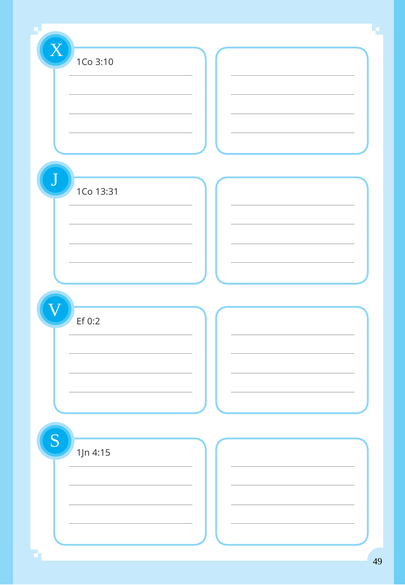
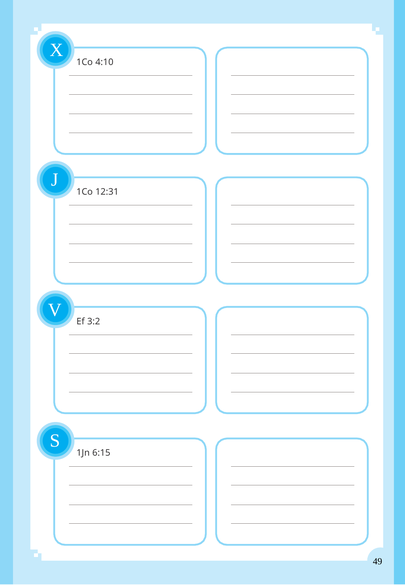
3:10: 3:10 -> 4:10
13:31: 13:31 -> 12:31
0:2: 0:2 -> 3:2
4:15: 4:15 -> 6:15
